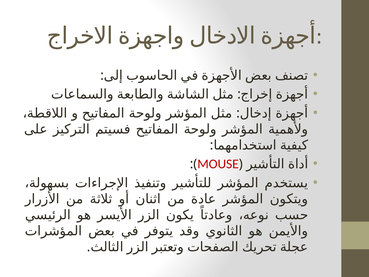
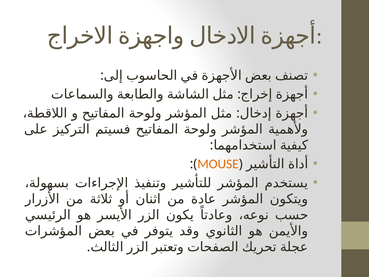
MOUSE colour: red -> orange
